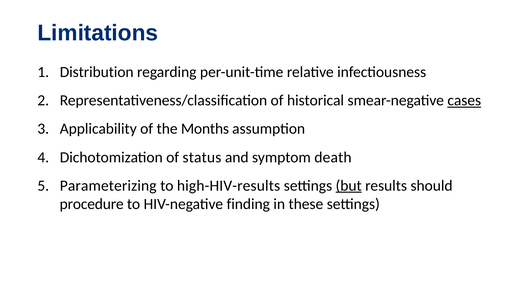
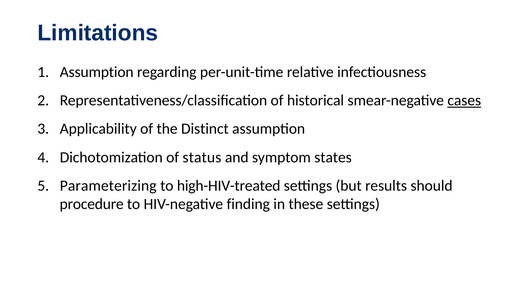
Distribution at (97, 72): Distribution -> Assumption
Months: Months -> Distinct
death: death -> states
high-HIV-results: high-HIV-results -> high-HIV-treated
but underline: present -> none
